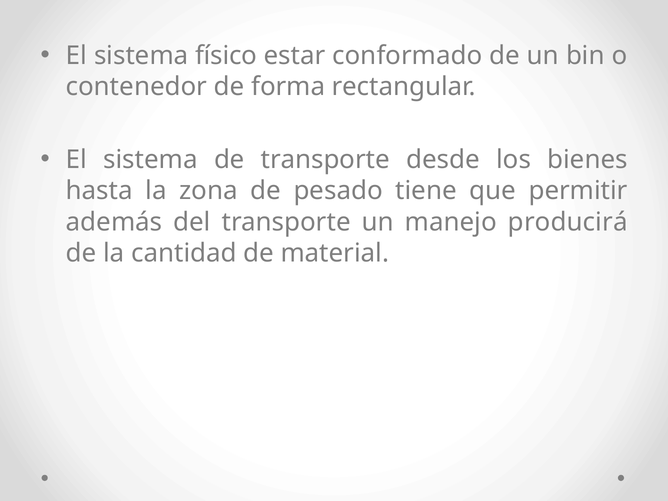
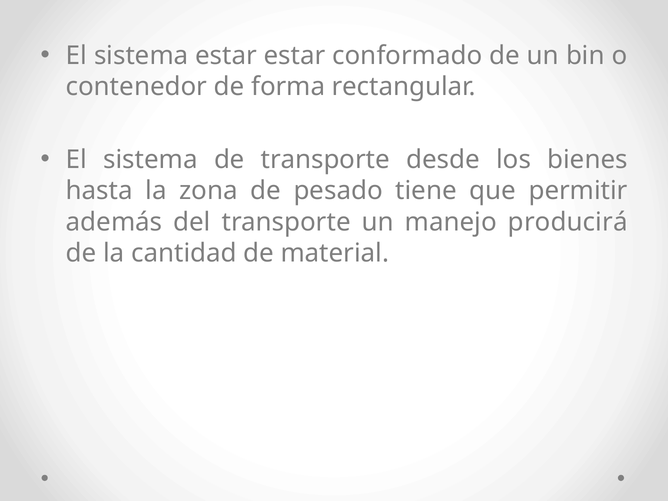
sistema físico: físico -> estar
